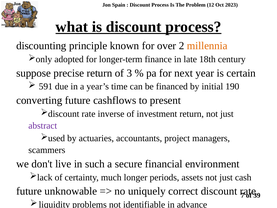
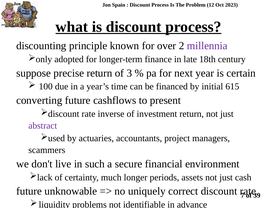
millennia colour: orange -> purple
591: 591 -> 100
190: 190 -> 615
